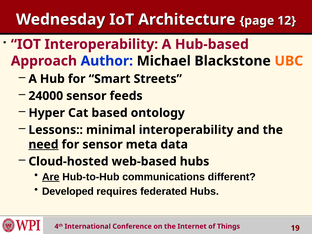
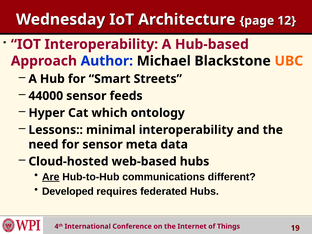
24000: 24000 -> 44000
based: based -> which
need underline: present -> none
